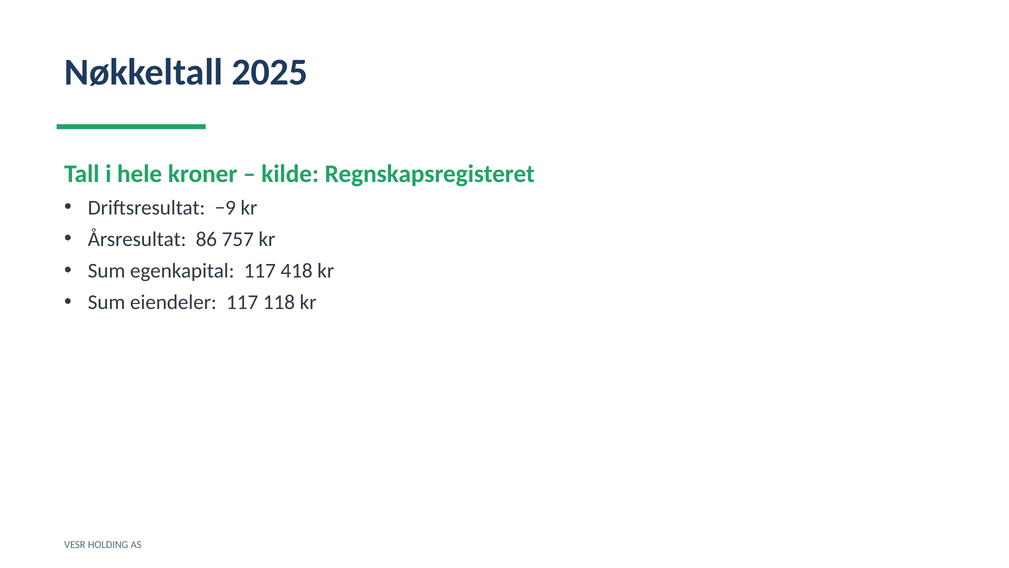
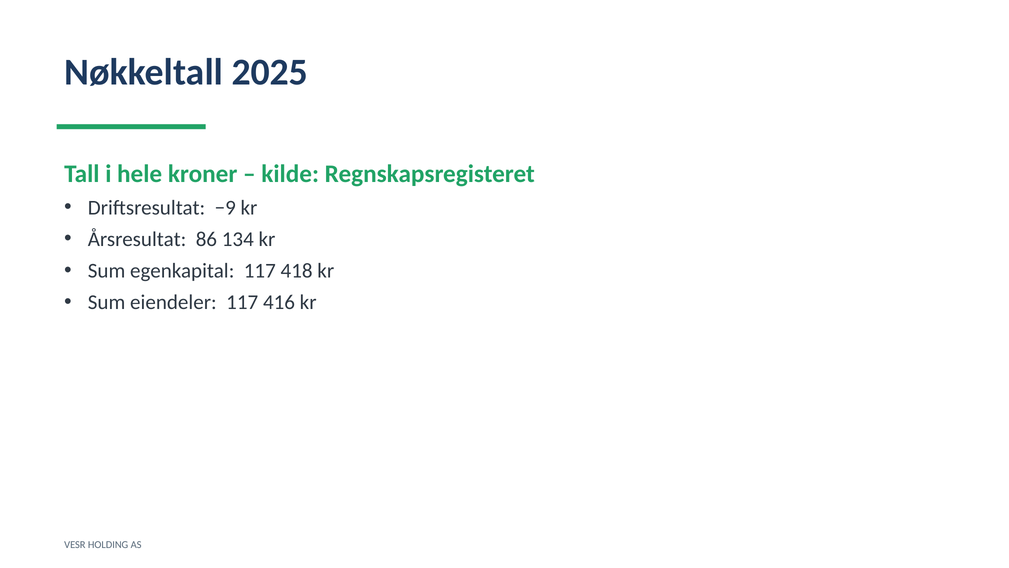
757: 757 -> 134
118: 118 -> 416
